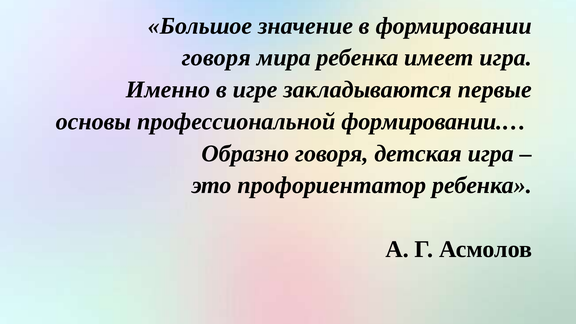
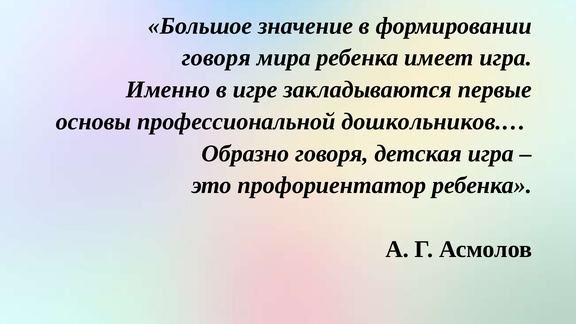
формировании.…: формировании.… -> дошкольников.…
